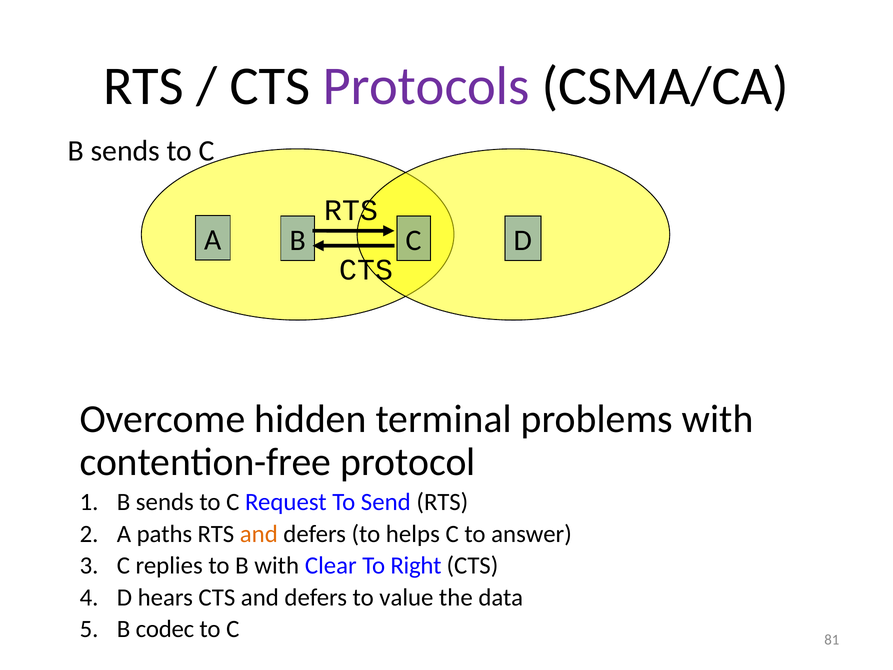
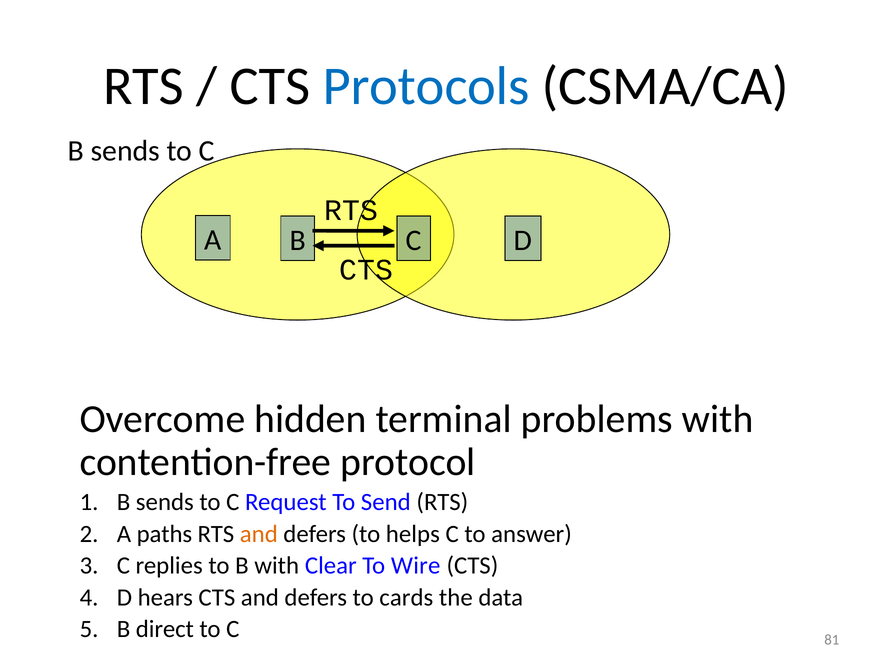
Protocols colour: purple -> blue
Right: Right -> Wire
value: value -> cards
codec: codec -> direct
